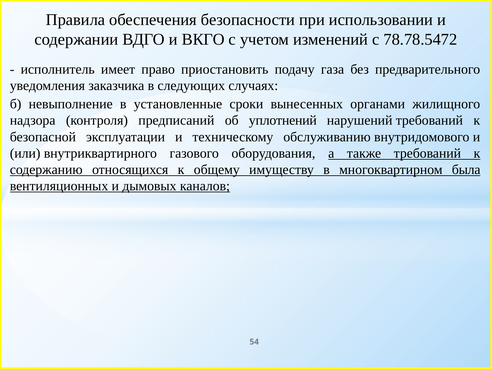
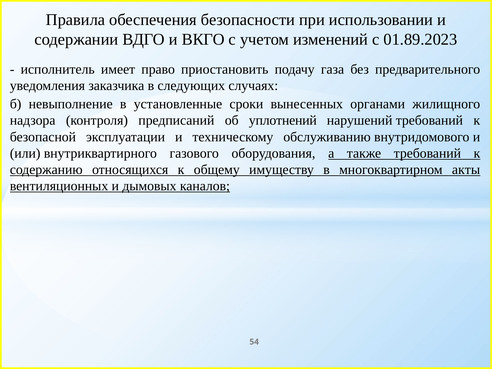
78.78.5472: 78.78.5472 -> 01.89.2023
была: была -> акты
